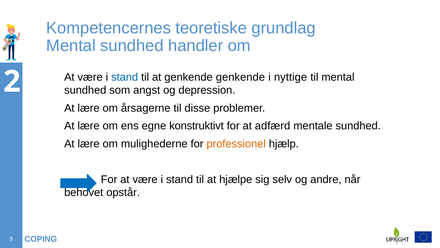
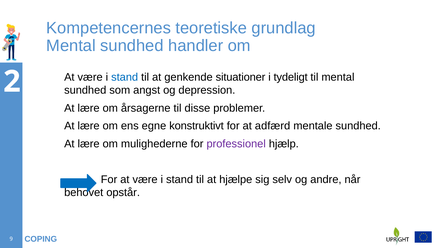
genkende genkende: genkende -> situationer
nyttige: nyttige -> tydeligt
professionel colour: orange -> purple
